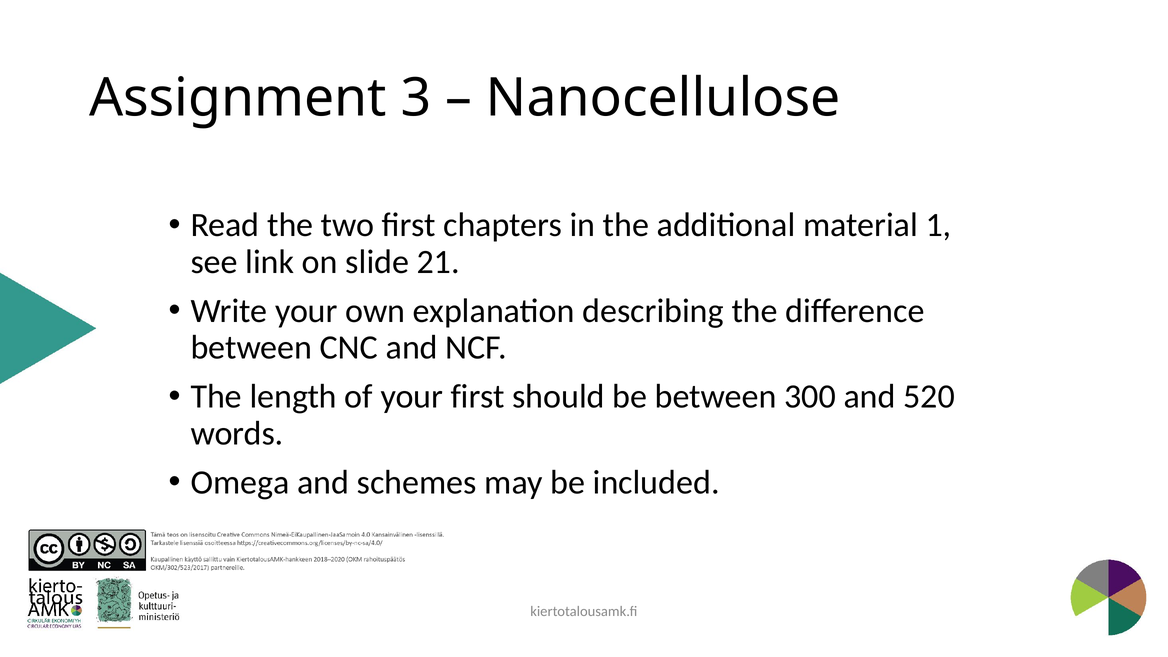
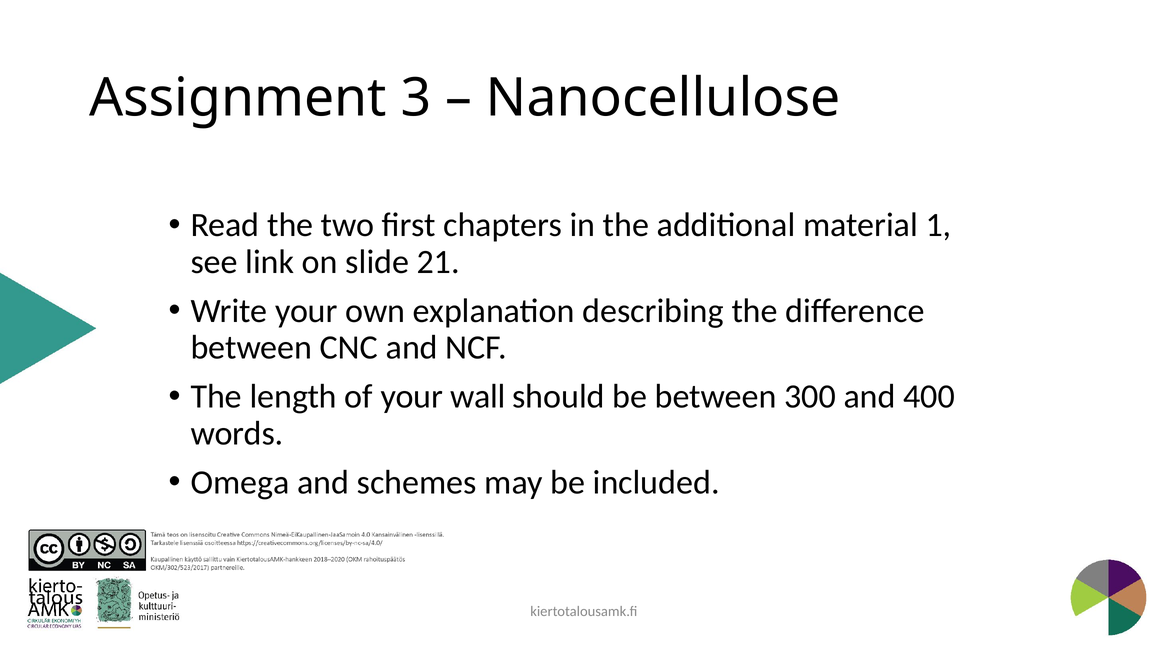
your first: first -> wall
520: 520 -> 400
